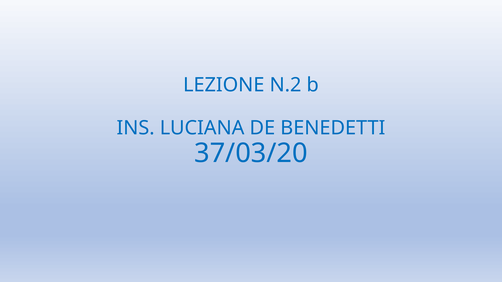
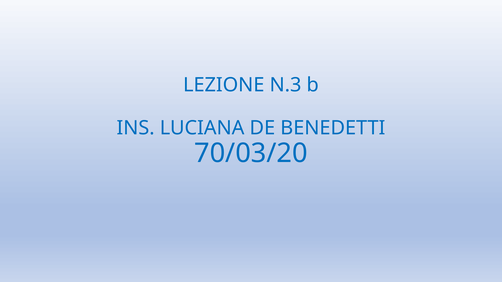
N.2: N.2 -> N.3
37/03/20: 37/03/20 -> 70/03/20
